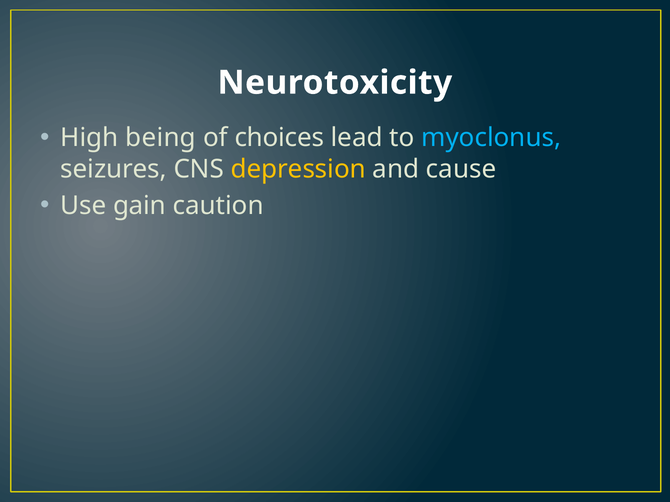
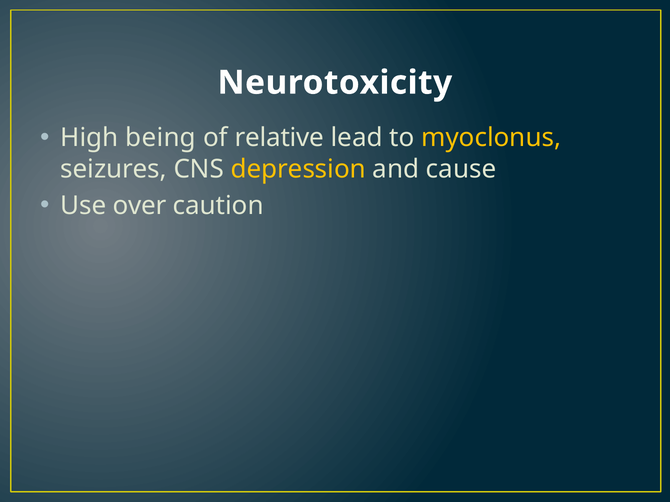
choices: choices -> relative
myoclonus colour: light blue -> yellow
gain: gain -> over
